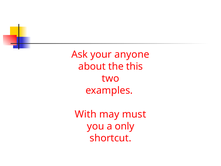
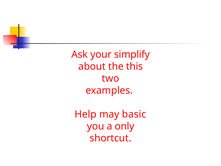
anyone: anyone -> simplify
With: With -> Help
must: must -> basic
